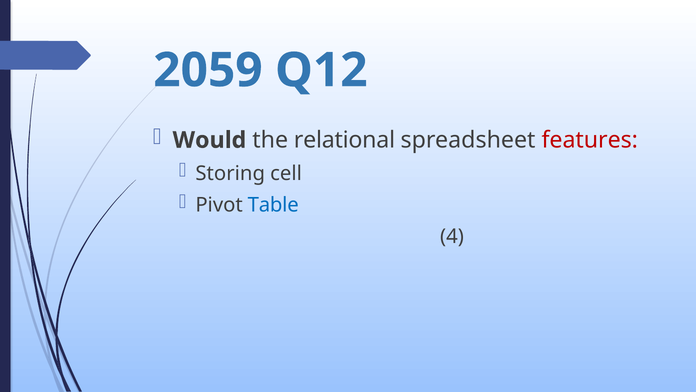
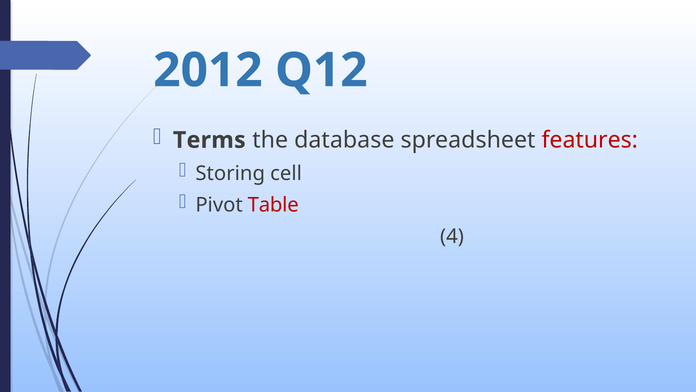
2059: 2059 -> 2012
Would: Would -> Terms
relational: relational -> database
Table colour: blue -> red
